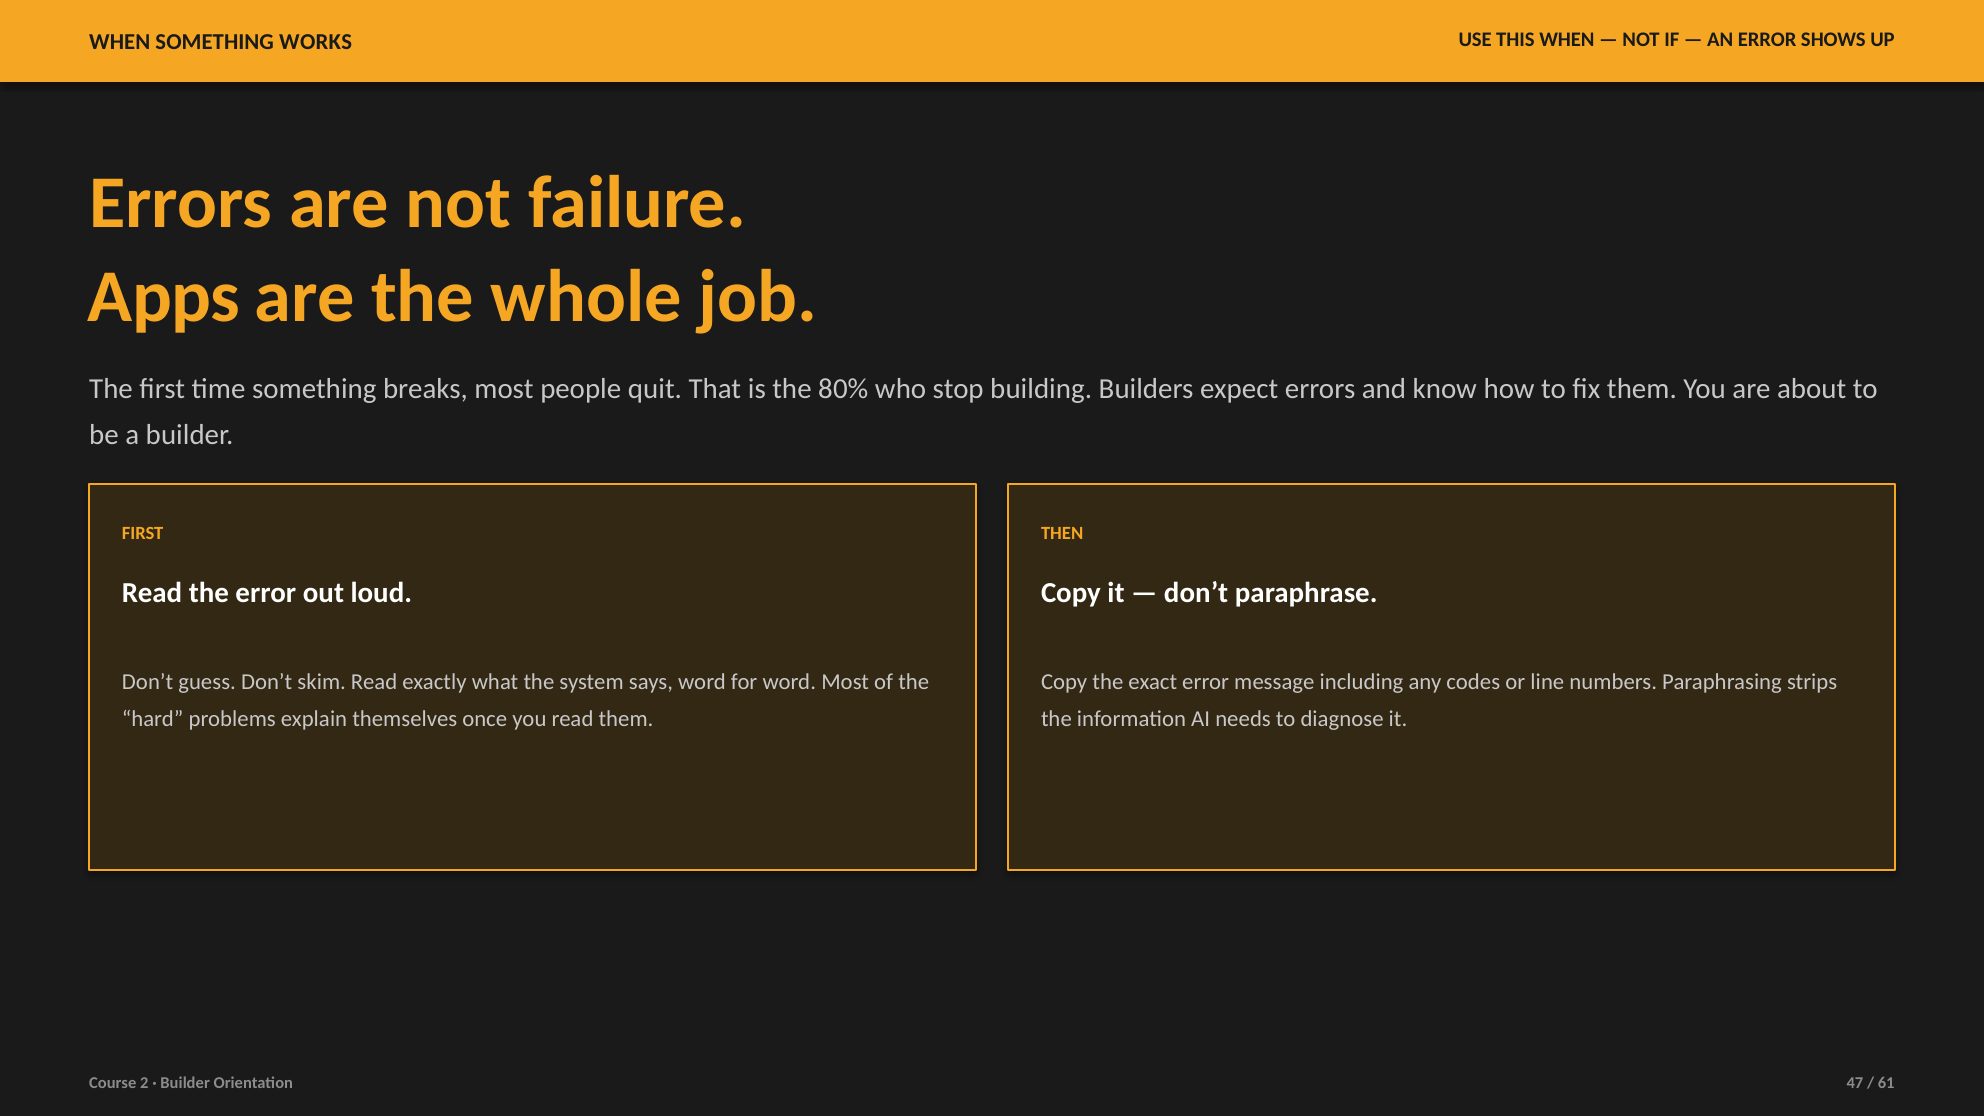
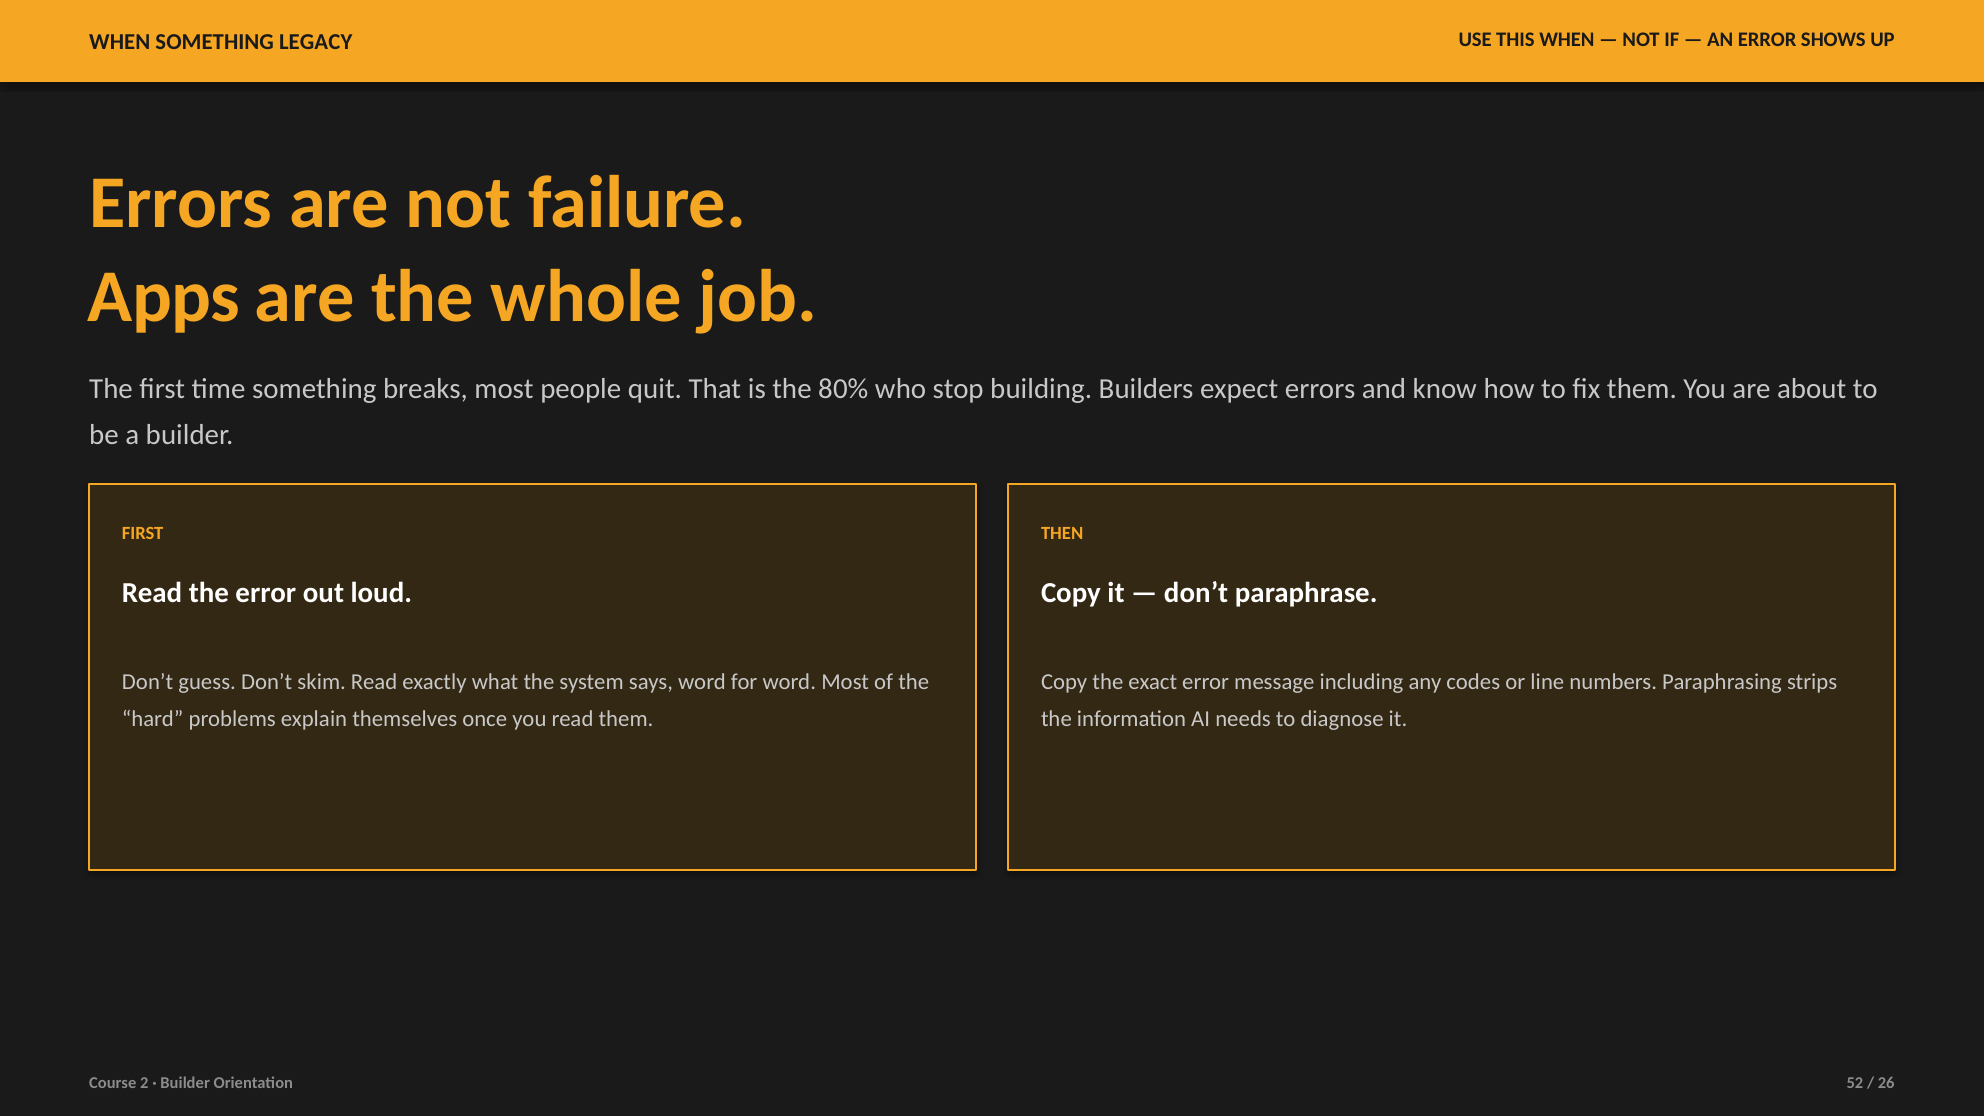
WORKS: WORKS -> LEGACY
47: 47 -> 52
61: 61 -> 26
